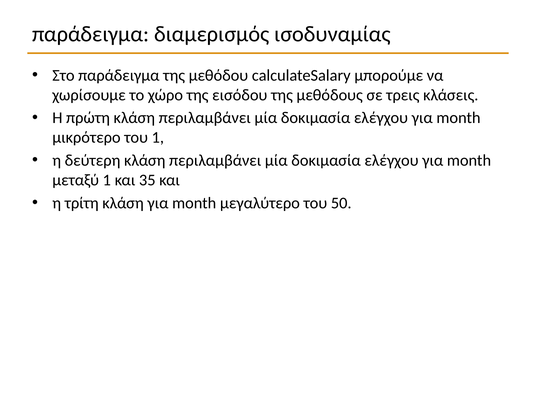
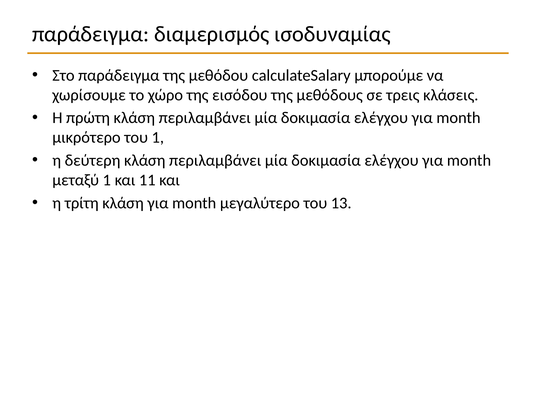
35: 35 -> 11
50: 50 -> 13
